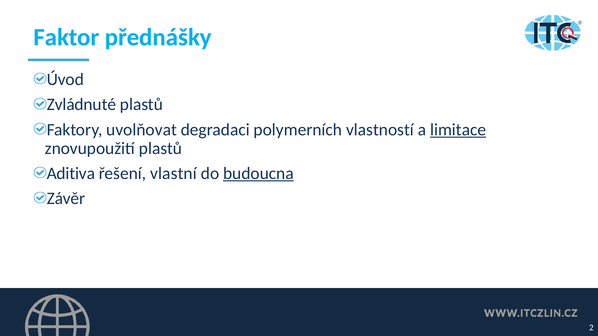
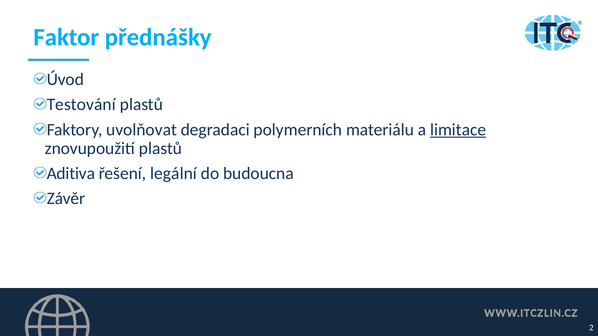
Zvládnuté: Zvládnuté -> Testování
vlastností: vlastností -> materiálu
vlastní: vlastní -> legální
budoucna underline: present -> none
